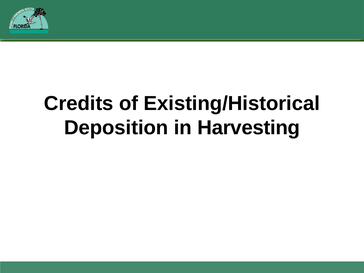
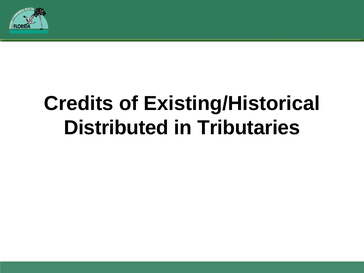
Deposition: Deposition -> Distributed
Harvesting: Harvesting -> Tributaries
